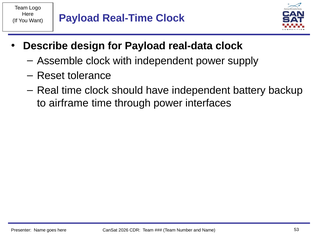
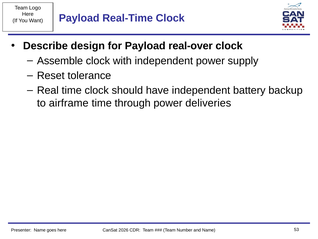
real-data: real-data -> real-over
interfaces: interfaces -> deliveries
